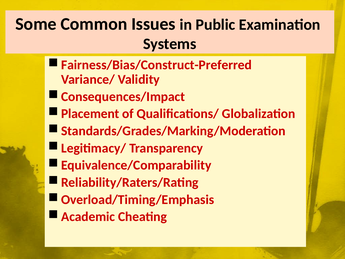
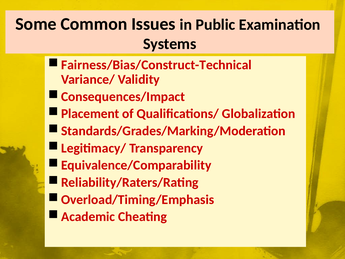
Fairness/Bias/Construct-Preferred: Fairness/Bias/Construct-Preferred -> Fairness/Bias/Construct-Technical
